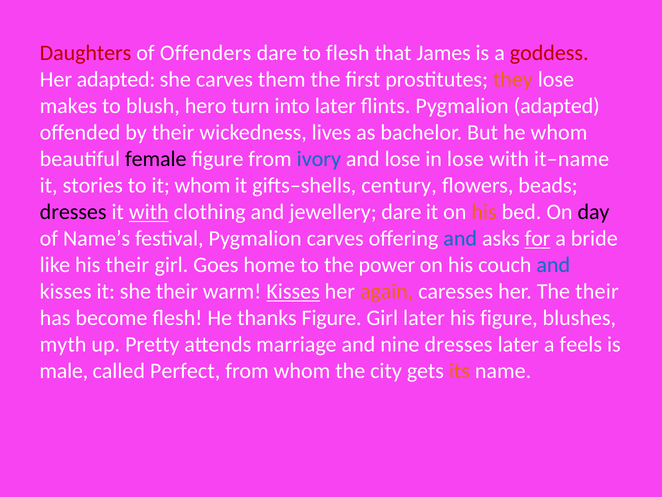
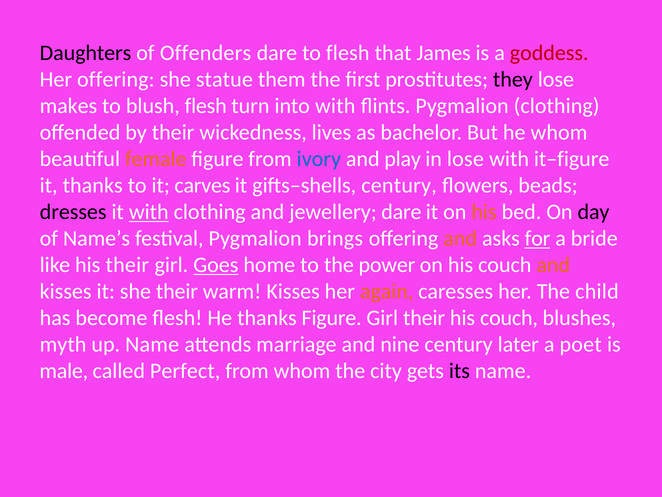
Daughters colour: red -> black
Her adapted: adapted -> offering
she carves: carves -> statue
they colour: orange -> black
blush hero: hero -> flesh
into later: later -> with
Pygmalion adapted: adapted -> clothing
female colour: black -> orange
and lose: lose -> play
it–name: it–name -> it–figure
it stories: stories -> thanks
it whom: whom -> carves
Pygmalion carves: carves -> brings
and at (460, 238) colour: blue -> orange
Goes underline: none -> present
and at (553, 265) colour: blue -> orange
Kisses at (293, 291) underline: present -> none
The their: their -> child
Girl later: later -> their
figure at (509, 318): figure -> couch
up Pretty: Pretty -> Name
nine dresses: dresses -> century
feels: feels -> poet
its colour: orange -> black
